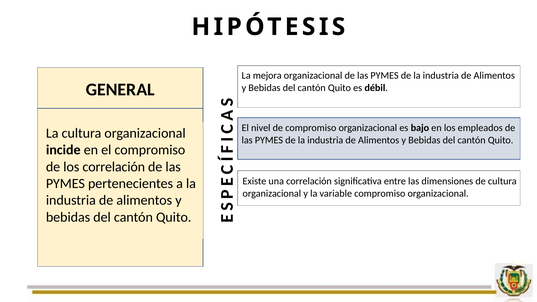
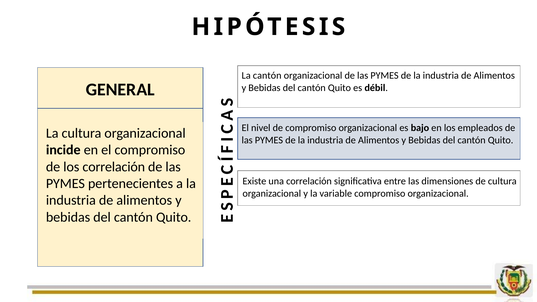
La mejora: mejora -> cantón
